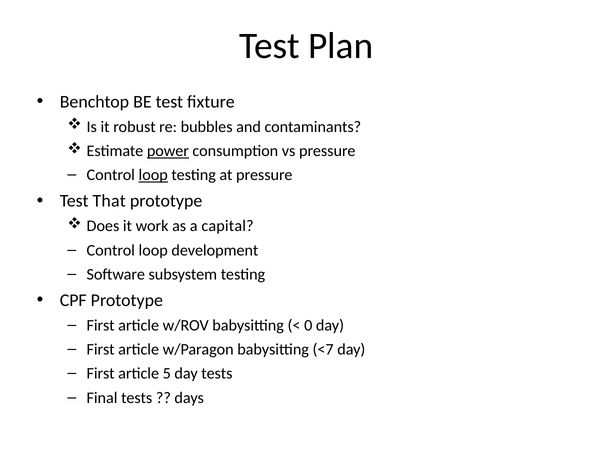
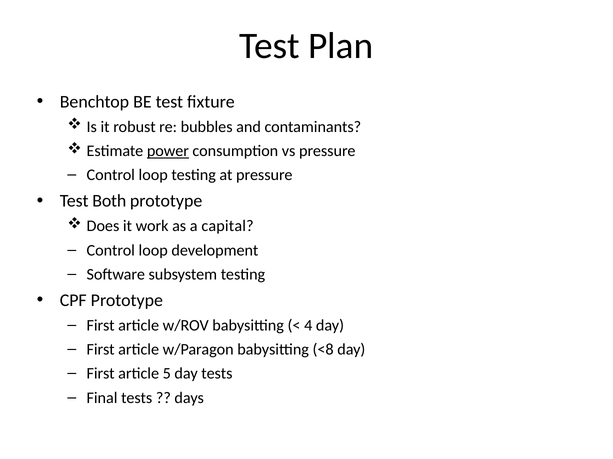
loop at (153, 175) underline: present -> none
That: That -> Both
0: 0 -> 4
<7: <7 -> <8
